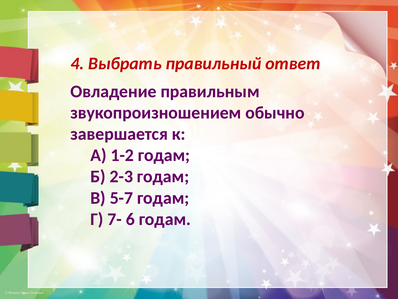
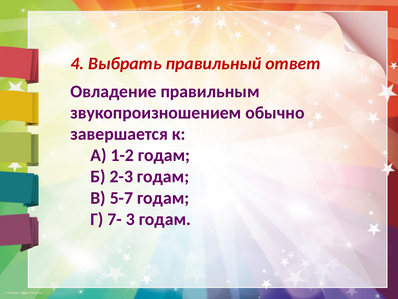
6: 6 -> 3
